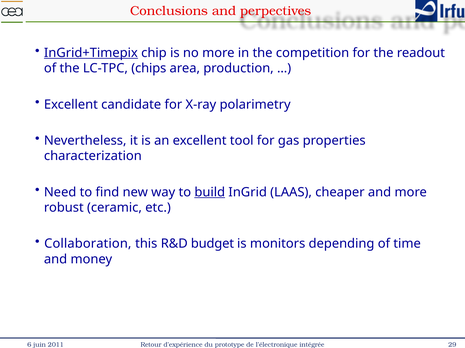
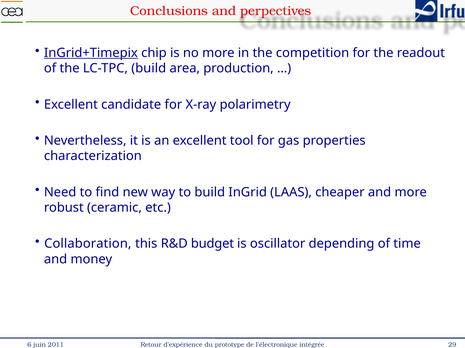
LC-TPC chips: chips -> build
build at (210, 192) underline: present -> none
monitors: monitors -> oscillator
